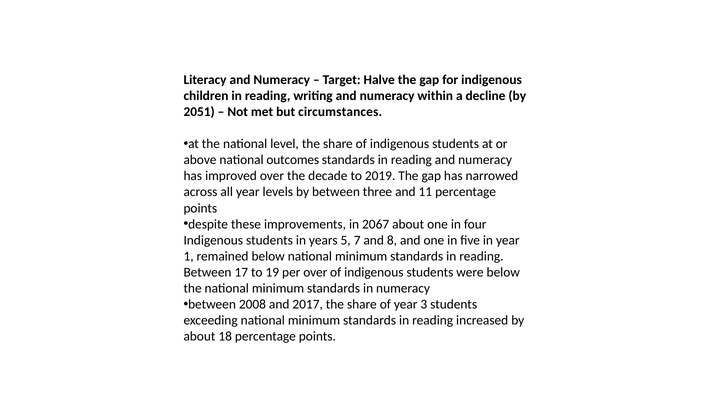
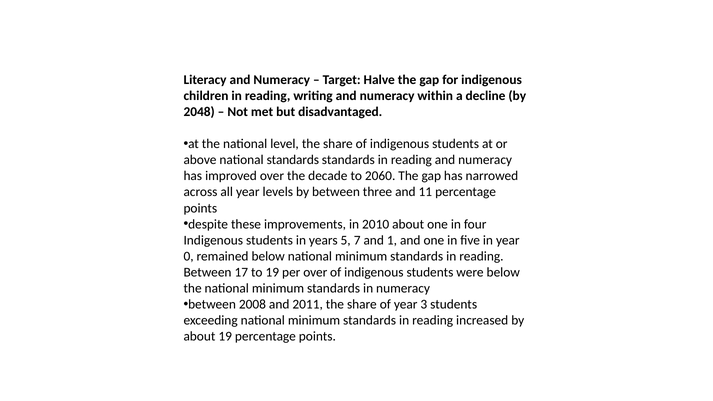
2051: 2051 -> 2048
circumstances: circumstances -> disadvantaged
national outcomes: outcomes -> standards
2019: 2019 -> 2060
2067: 2067 -> 2010
8: 8 -> 1
1: 1 -> 0
2017: 2017 -> 2011
about 18: 18 -> 19
